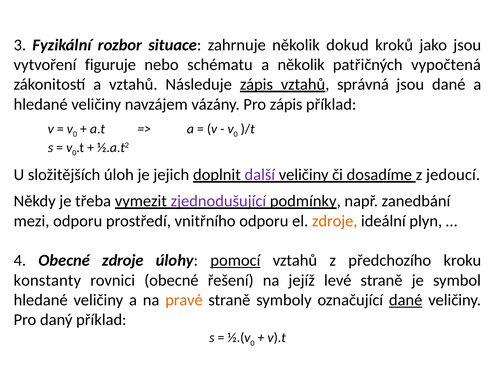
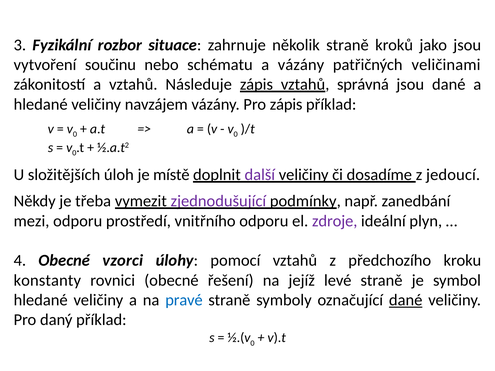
několik dokud: dokud -> straně
figuruje: figuruje -> součinu
a několik: několik -> vázány
vypočtená: vypočtená -> veličinami
jejich: jejich -> místě
zdroje at (335, 221) colour: orange -> purple
Obecné zdroje: zdroje -> vzorci
pomocí underline: present -> none
pravé colour: orange -> blue
